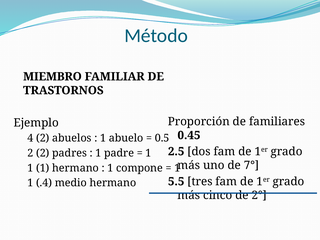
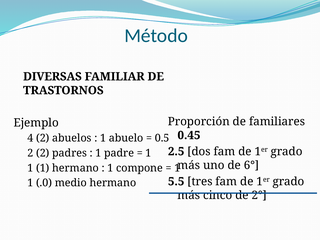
MIEMBRO: MIEMBRO -> DIVERSAS
7°: 7° -> 6°
.4: .4 -> .0
